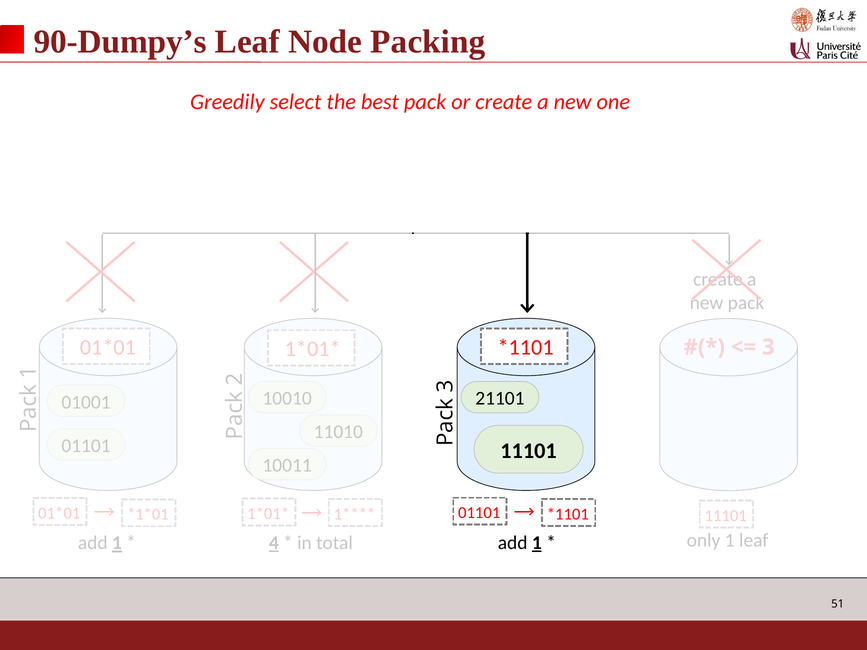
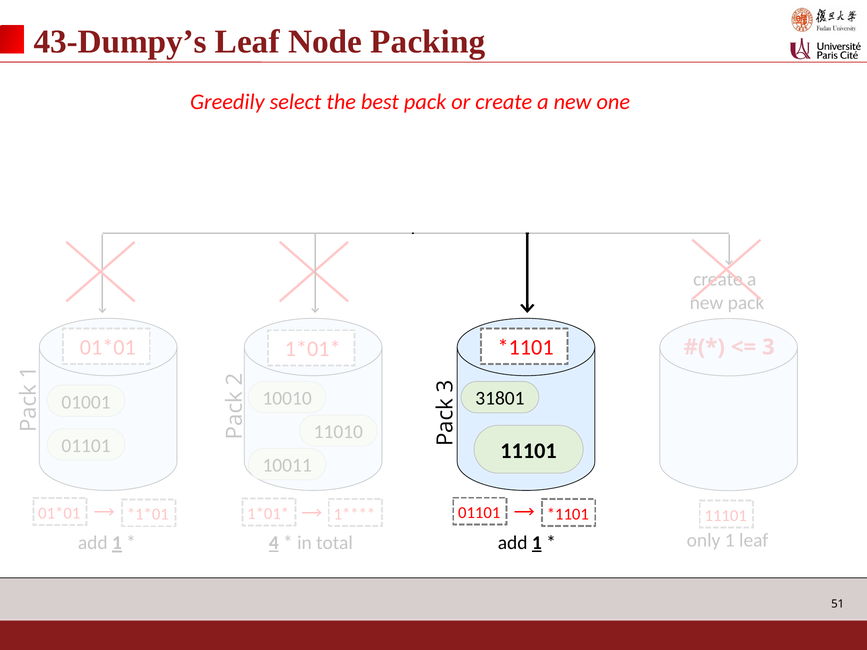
90-Dumpy’s: 90-Dumpy’s -> 43-Dumpy’s
21101: 21101 -> 31801
